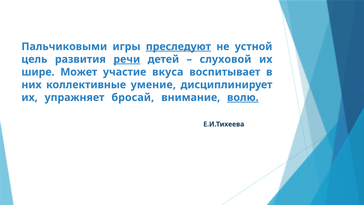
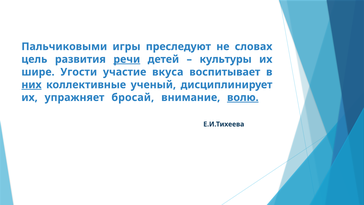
преследуют underline: present -> none
устной: устной -> словах
слуховой: слуховой -> культуры
Может: Может -> Угости
них underline: none -> present
умение: умение -> ученый
